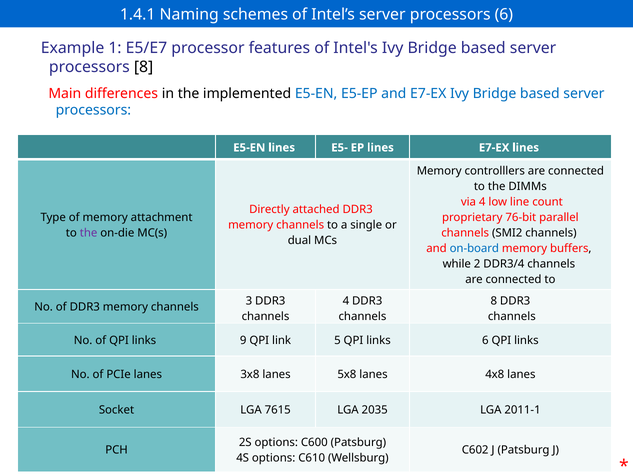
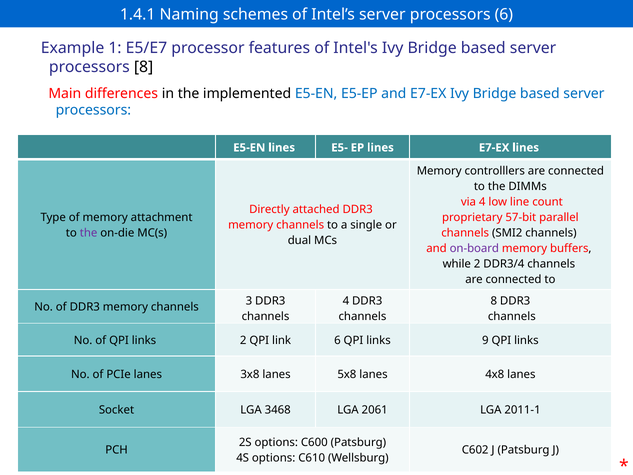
76-bit: 76-bit -> 57-bit
on-board colour: blue -> purple
links 9: 9 -> 2
link 5: 5 -> 6
links 6: 6 -> 9
7615: 7615 -> 3468
2035: 2035 -> 2061
